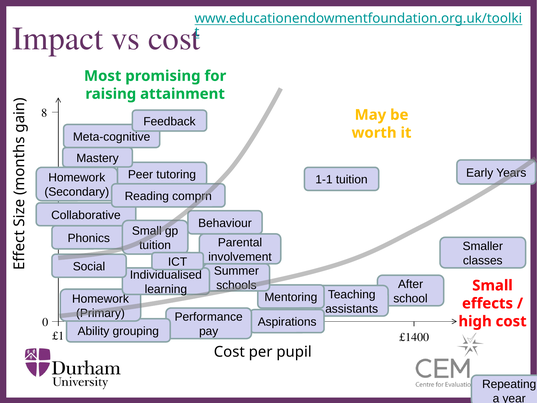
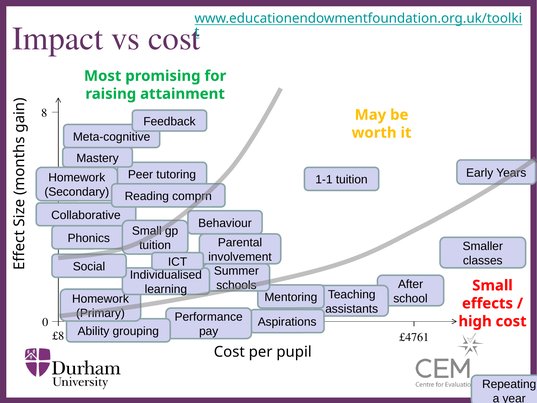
£1: £1 -> £8
£1400: £1400 -> £4761
